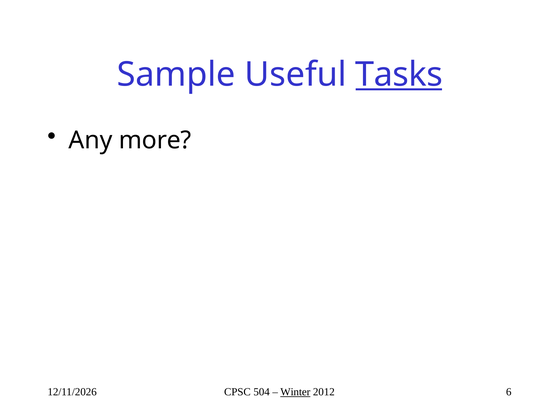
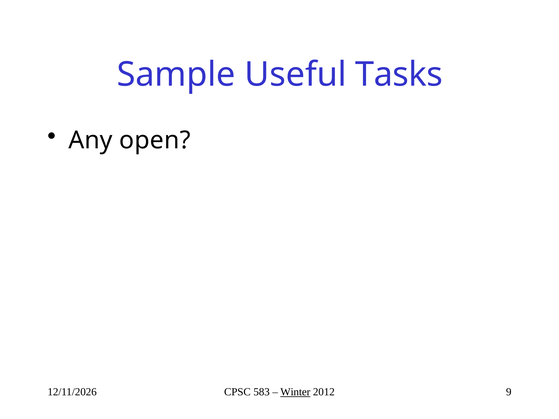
Tasks underline: present -> none
more: more -> open
504: 504 -> 583
6: 6 -> 9
